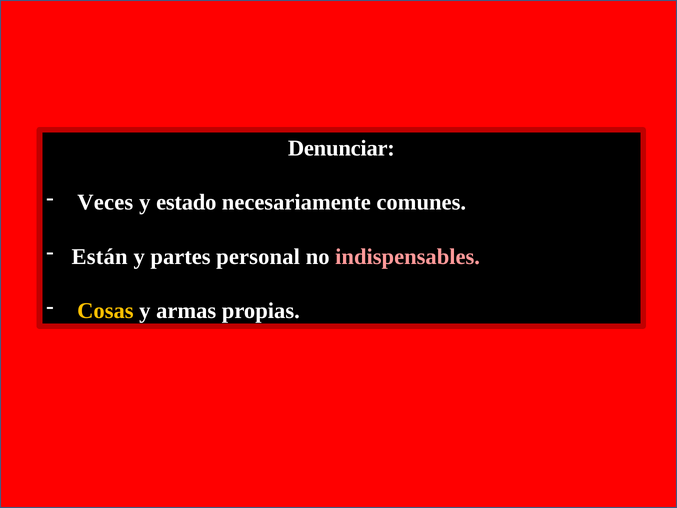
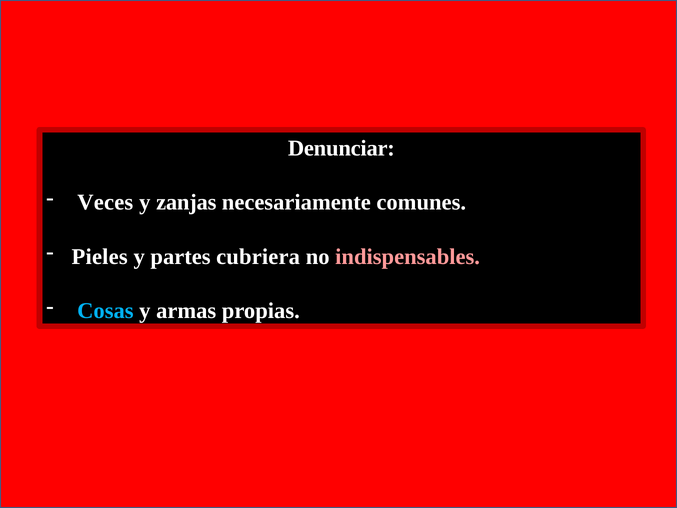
estado: estado -> zanjas
Están: Están -> Pieles
personal: personal -> cubriera
Cosas colour: yellow -> light blue
